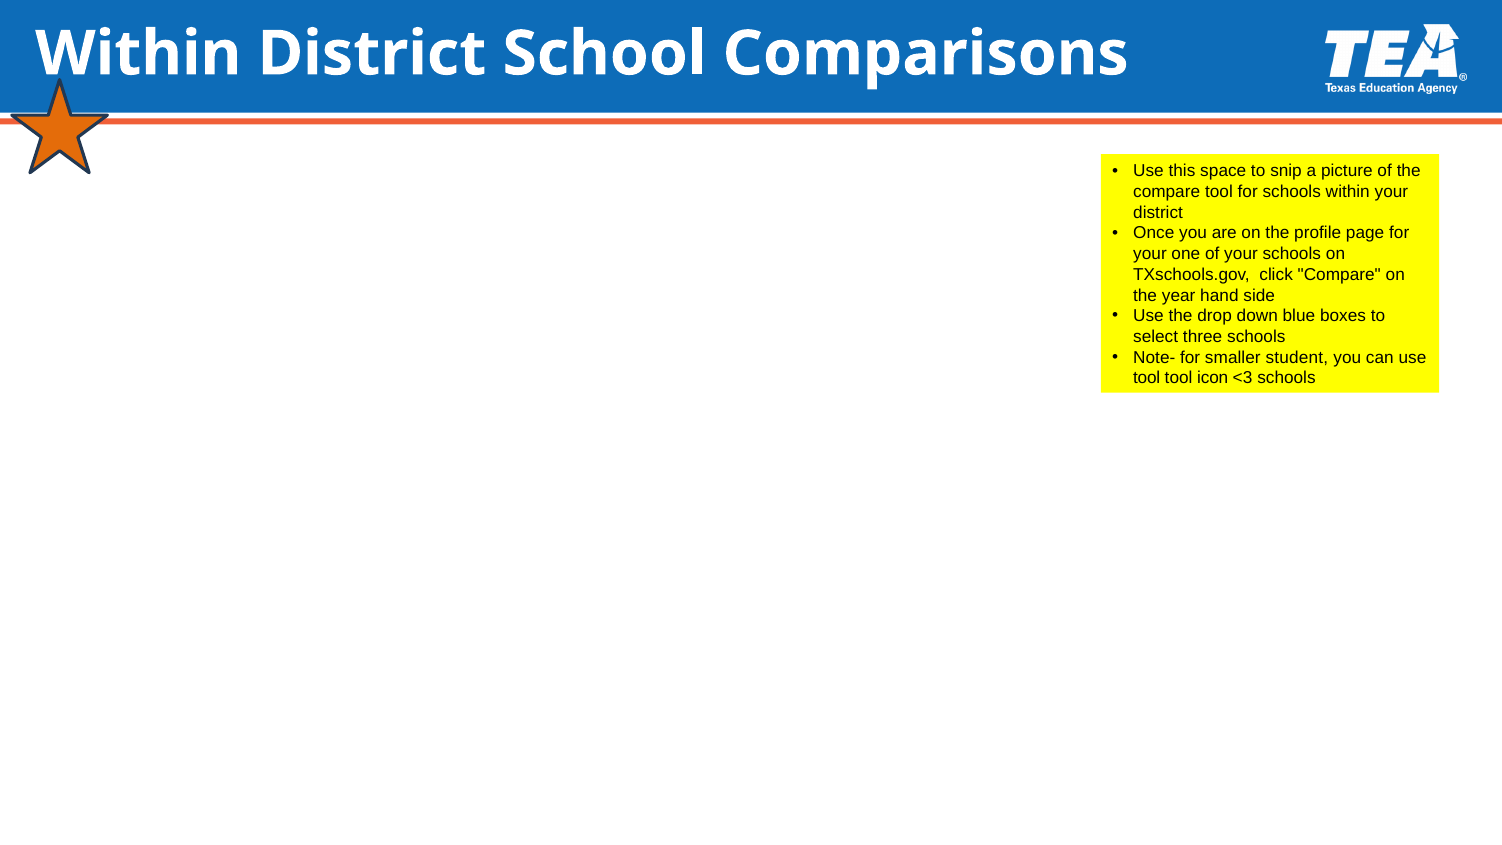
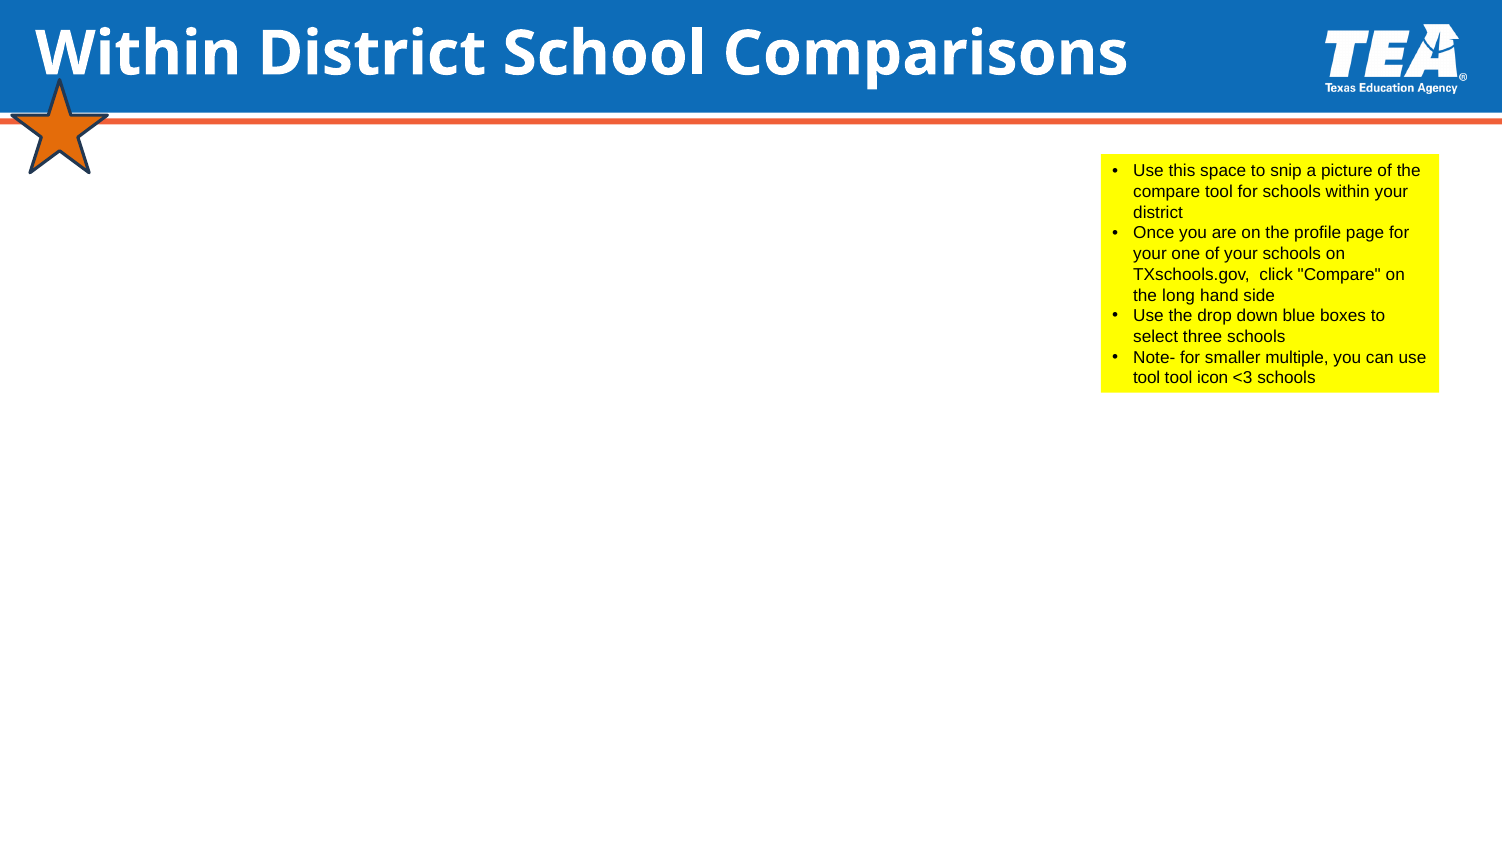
year: year -> long
student: student -> multiple
